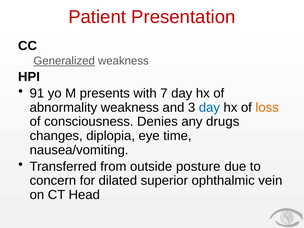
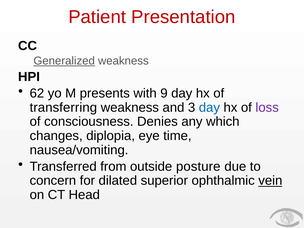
91: 91 -> 62
7: 7 -> 9
abnormality: abnormality -> transferring
loss colour: orange -> purple
drugs: drugs -> which
vein underline: none -> present
